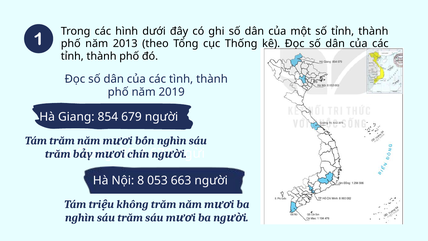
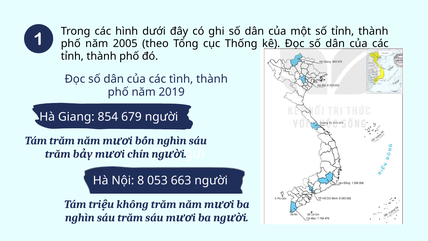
2013: 2013 -> 2005
